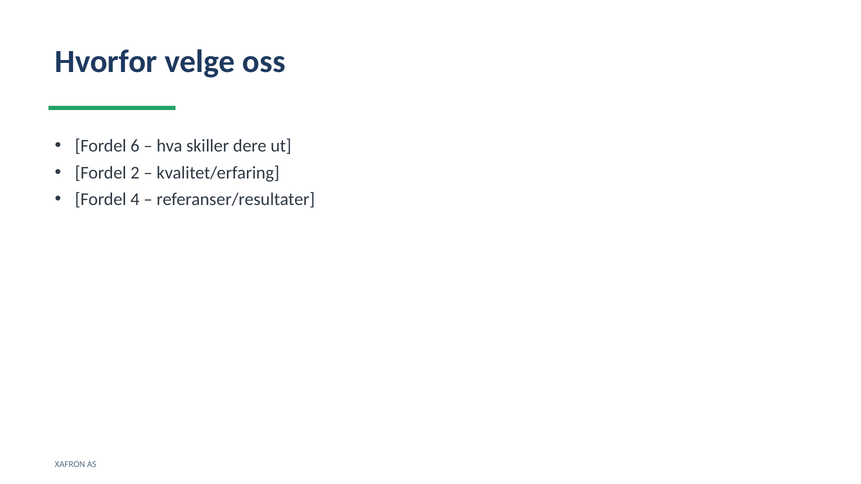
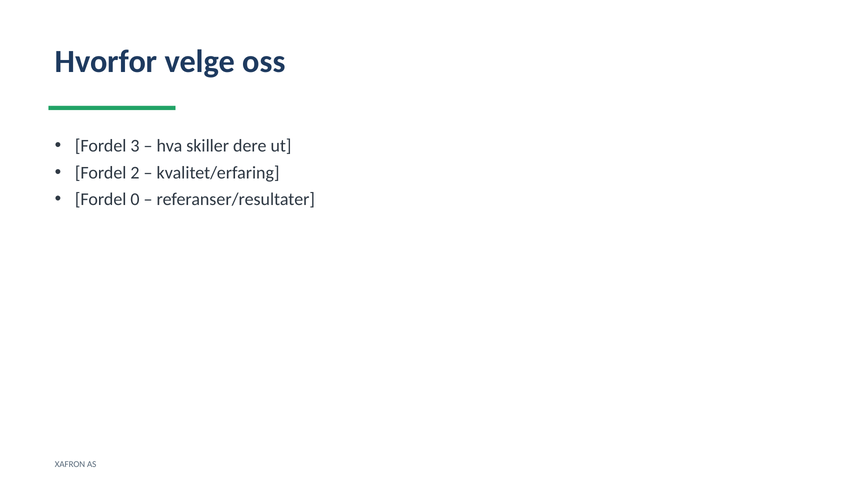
6: 6 -> 3
4: 4 -> 0
